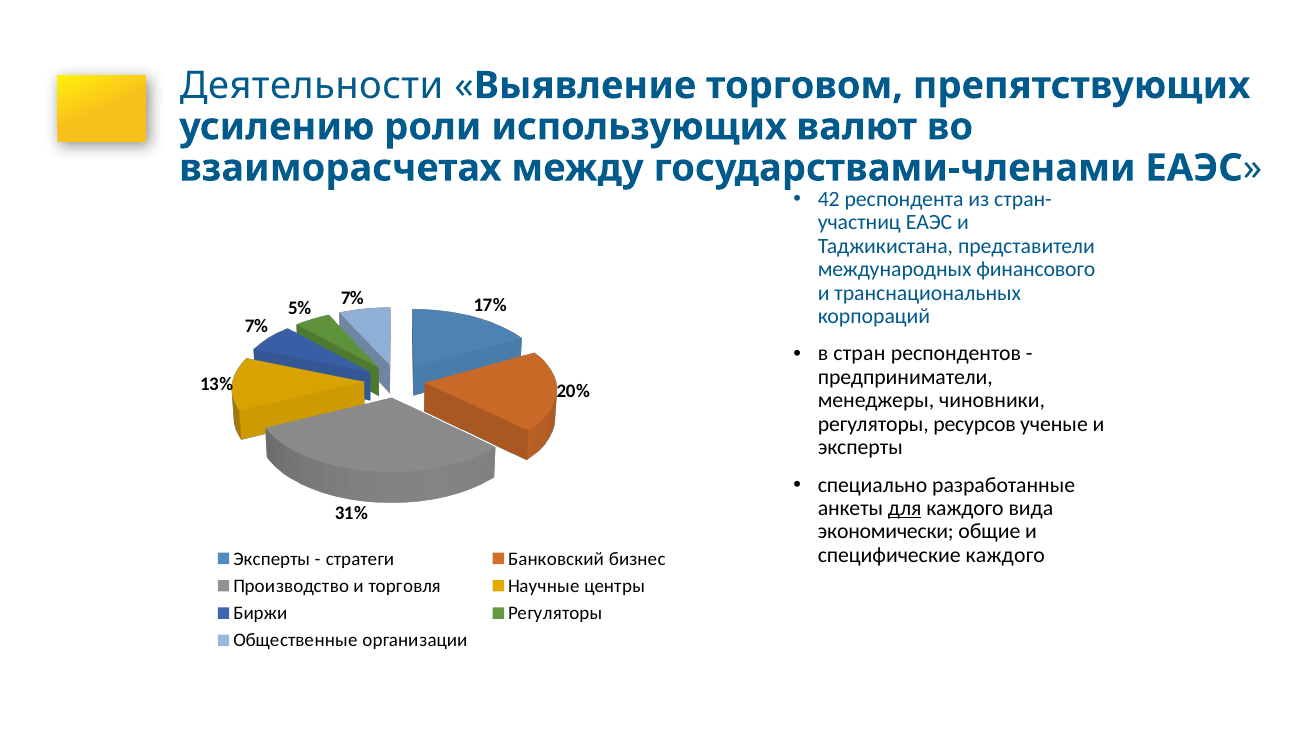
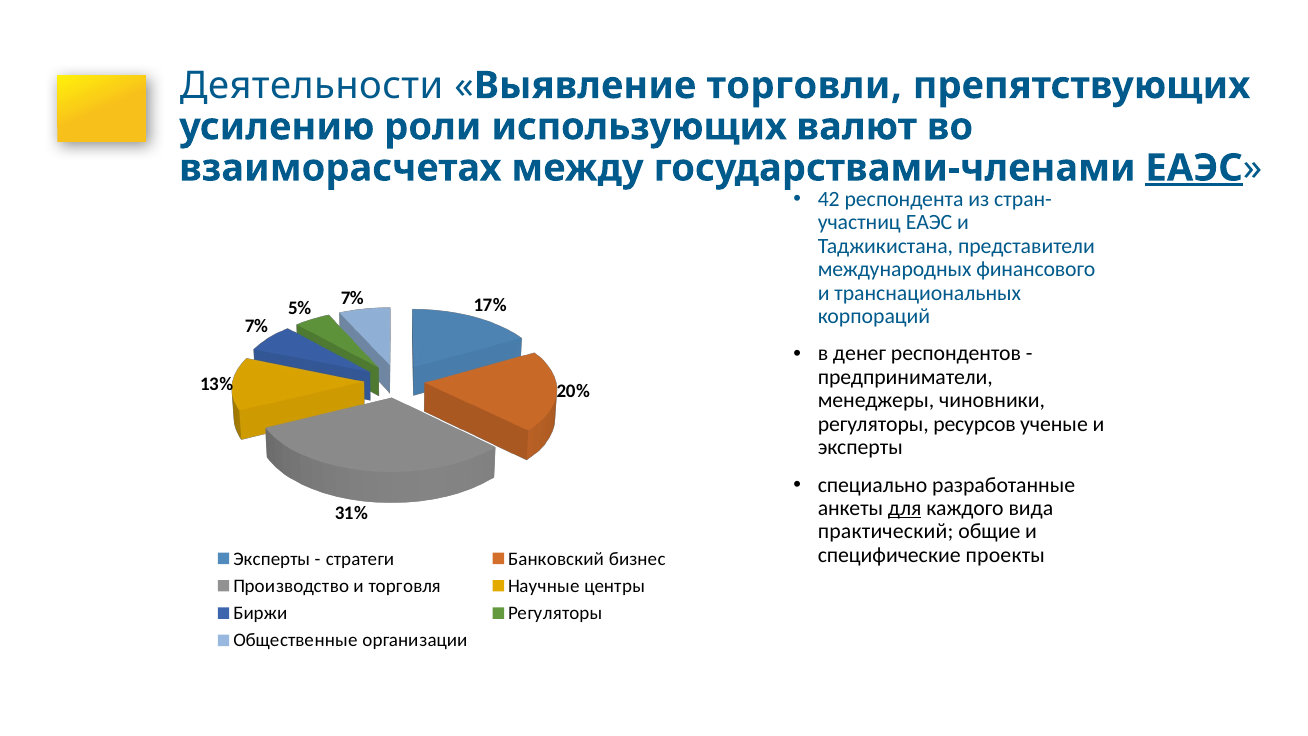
торговом: торговом -> торговли
ЕАЭС at (1194, 168) underline: none -> present
стран: стран -> денег
экономически: экономически -> практический
специфические каждого: каждого -> проекты
